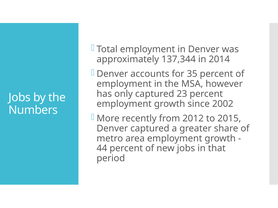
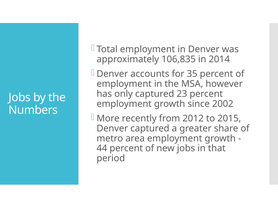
137,344: 137,344 -> 106,835
